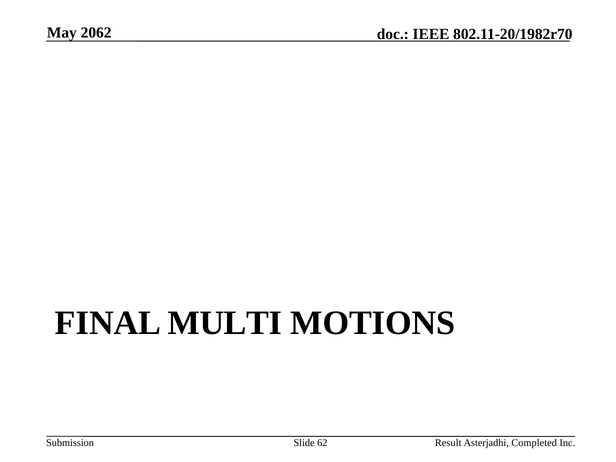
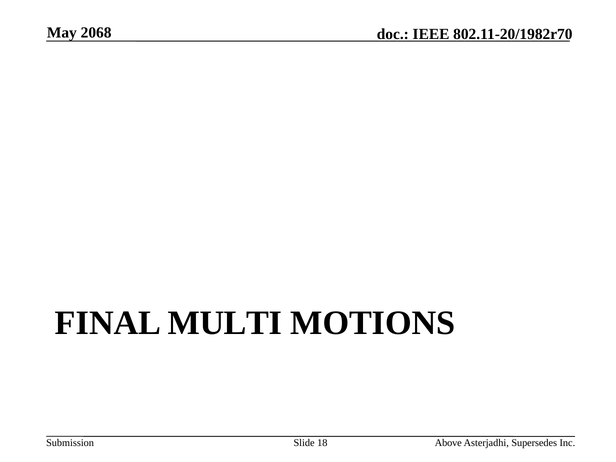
2062: 2062 -> 2068
62: 62 -> 18
Result: Result -> Above
Completed: Completed -> Supersedes
